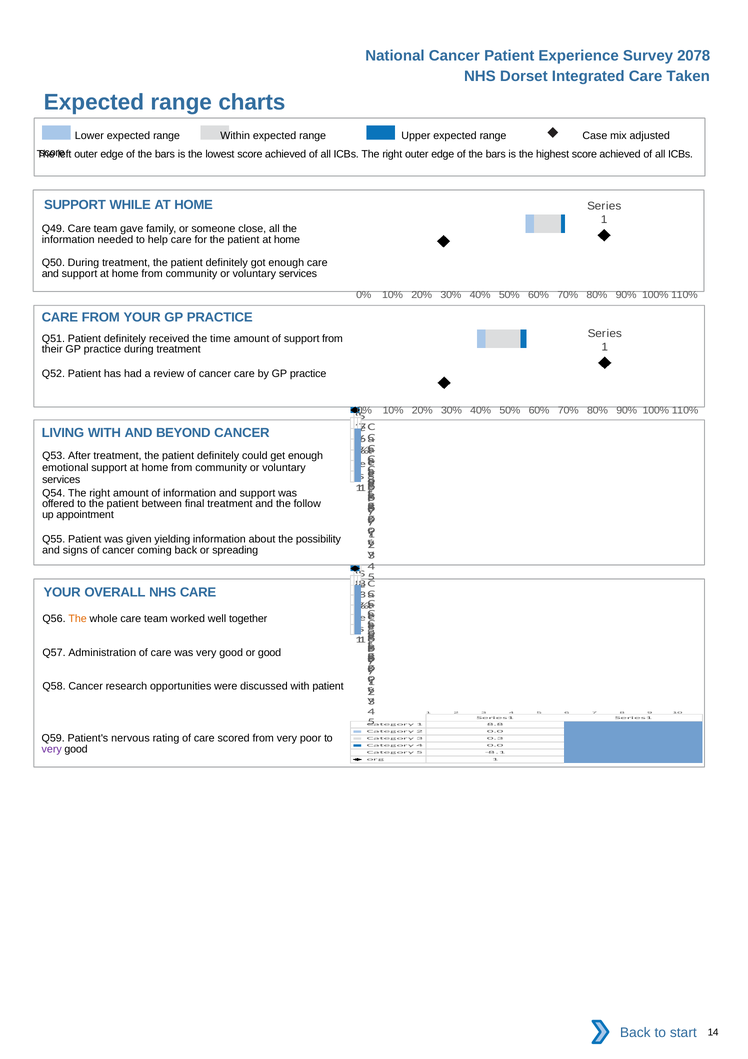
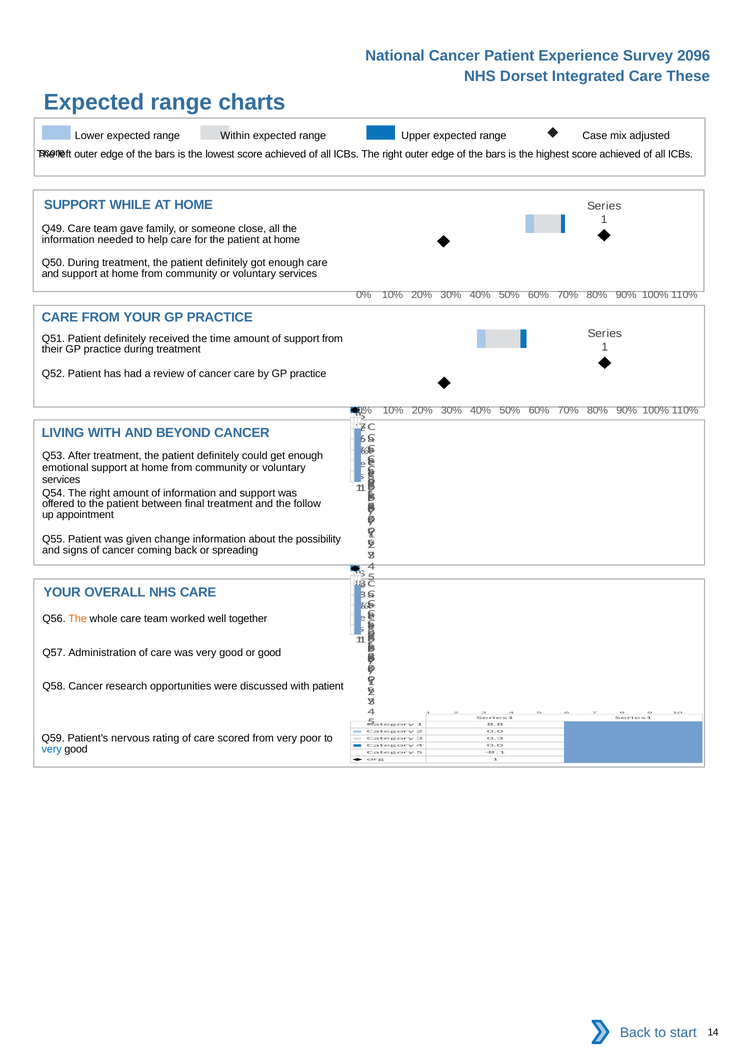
2078: 2078 -> 2096
Taken: Taken -> These
yielding: yielding -> change
very at (52, 749) colour: purple -> blue
